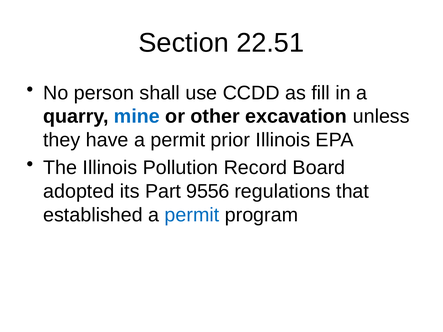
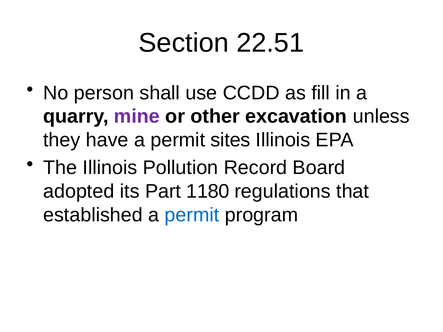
mine colour: blue -> purple
prior: prior -> sites
9556: 9556 -> 1180
